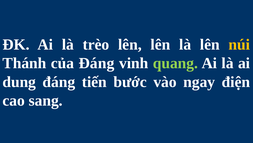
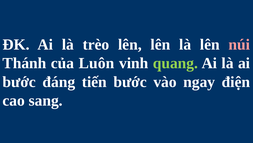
núi colour: yellow -> pink
của Đáng: Đáng -> Luôn
dung at (19, 82): dung -> bước
